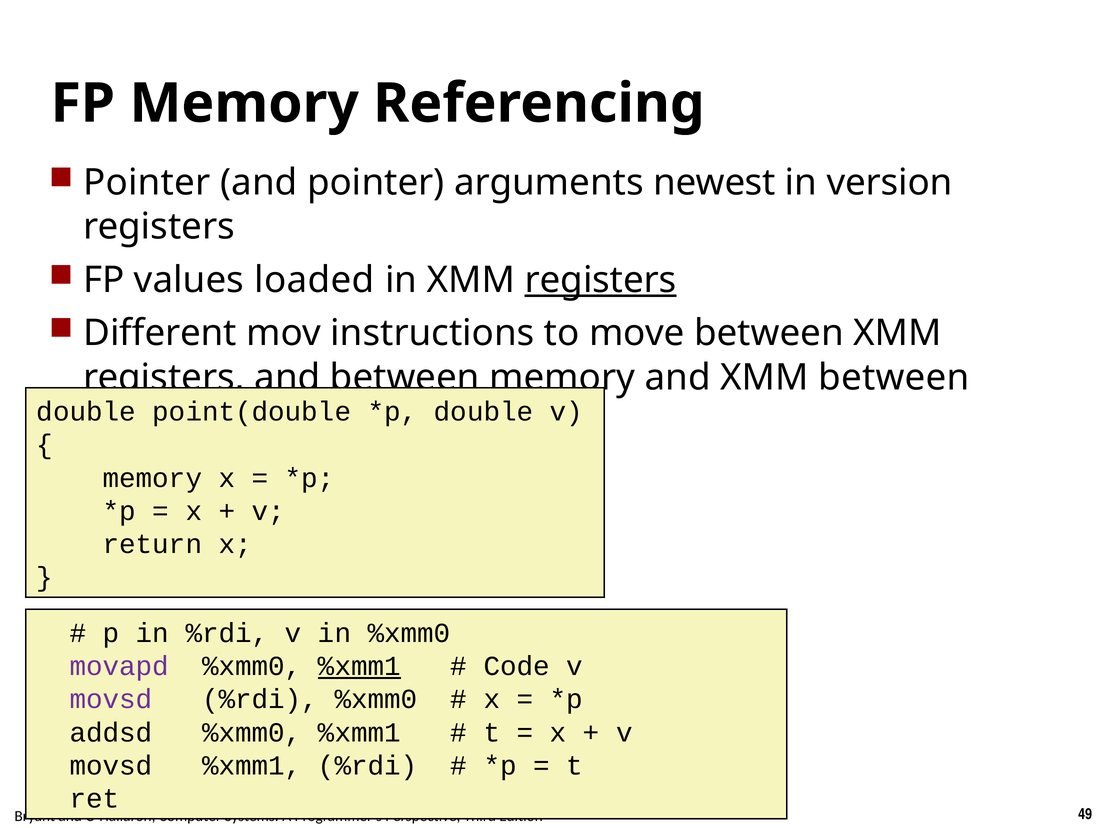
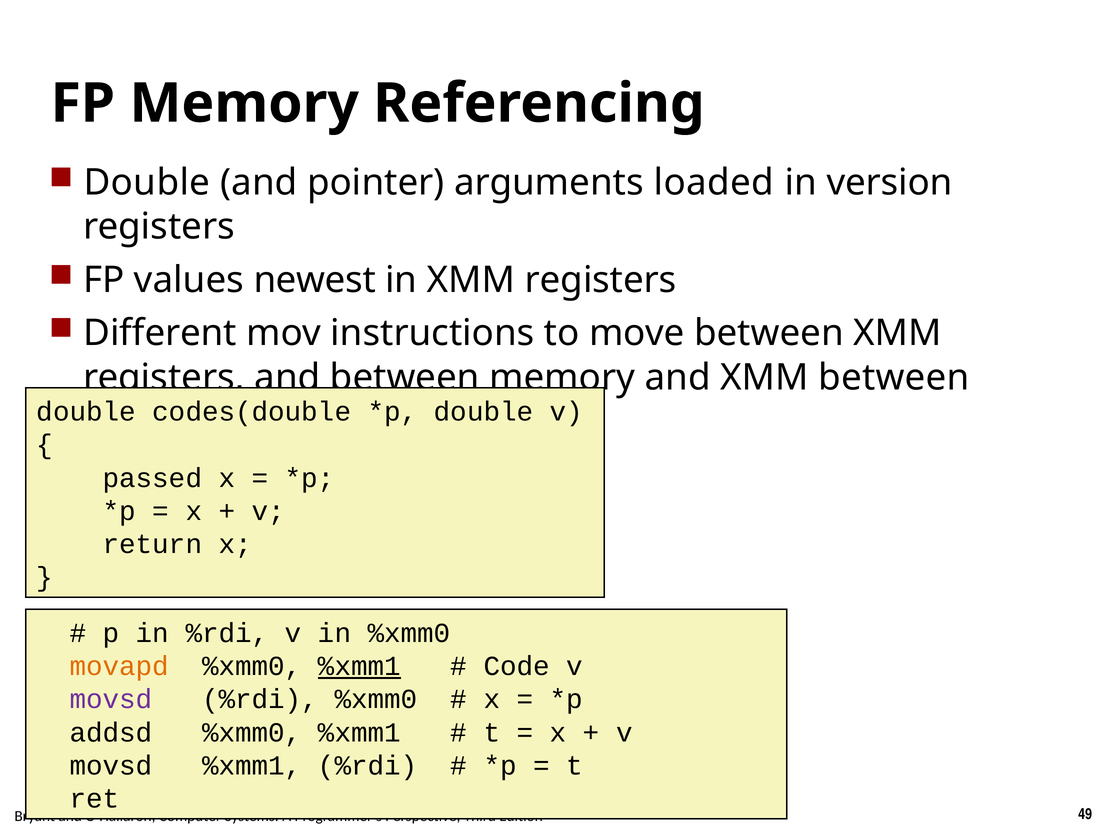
Pointer at (147, 182): Pointer -> Double
newest: newest -> loaded
loaded: loaded -> newest
registers at (601, 280) underline: present -> none
point(double: point(double -> codes(double
memory at (152, 478): memory -> passed
movapd colour: purple -> orange
